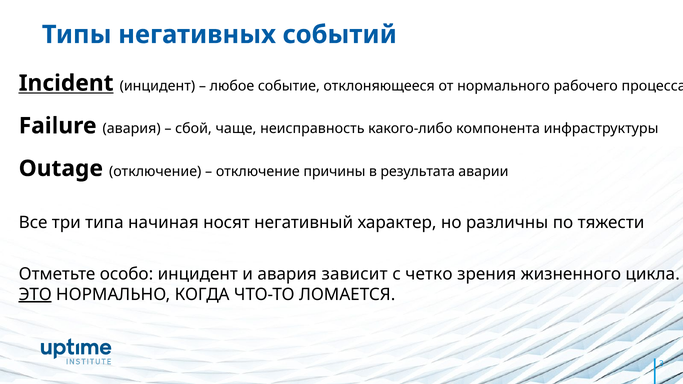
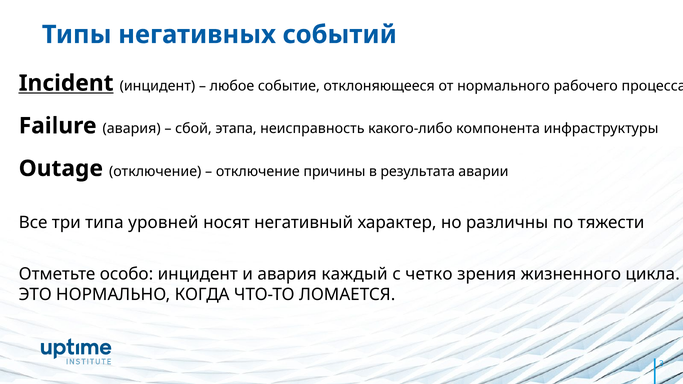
чаще: чаще -> этапа
начиная: начиная -> уровней
зависит: зависит -> каждый
ЭТО underline: present -> none
